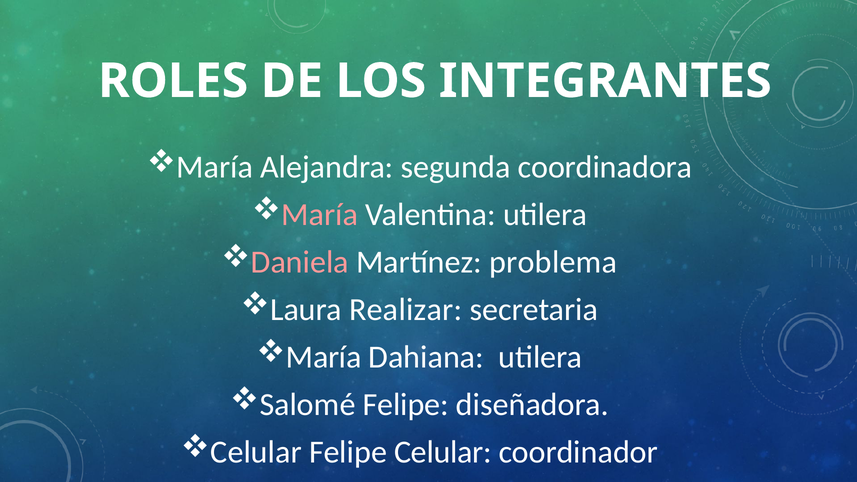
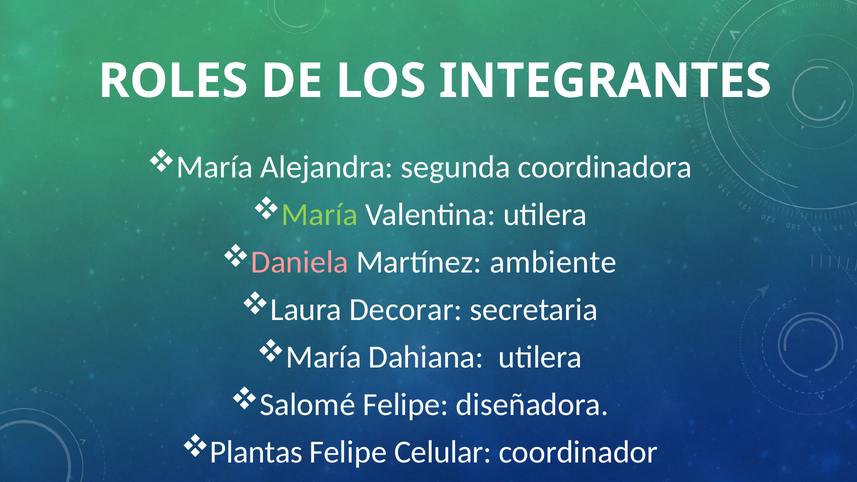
María at (320, 215) colour: pink -> light green
problema: problema -> ambiente
Realizar: Realizar -> Decorar
Celular at (256, 452): Celular -> Plantas
